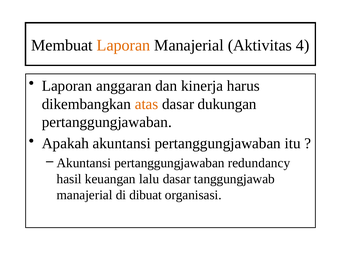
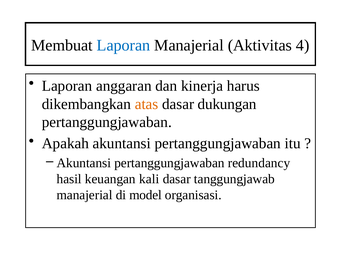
Laporan at (123, 45) colour: orange -> blue
lalu: lalu -> kali
dibuat: dibuat -> model
